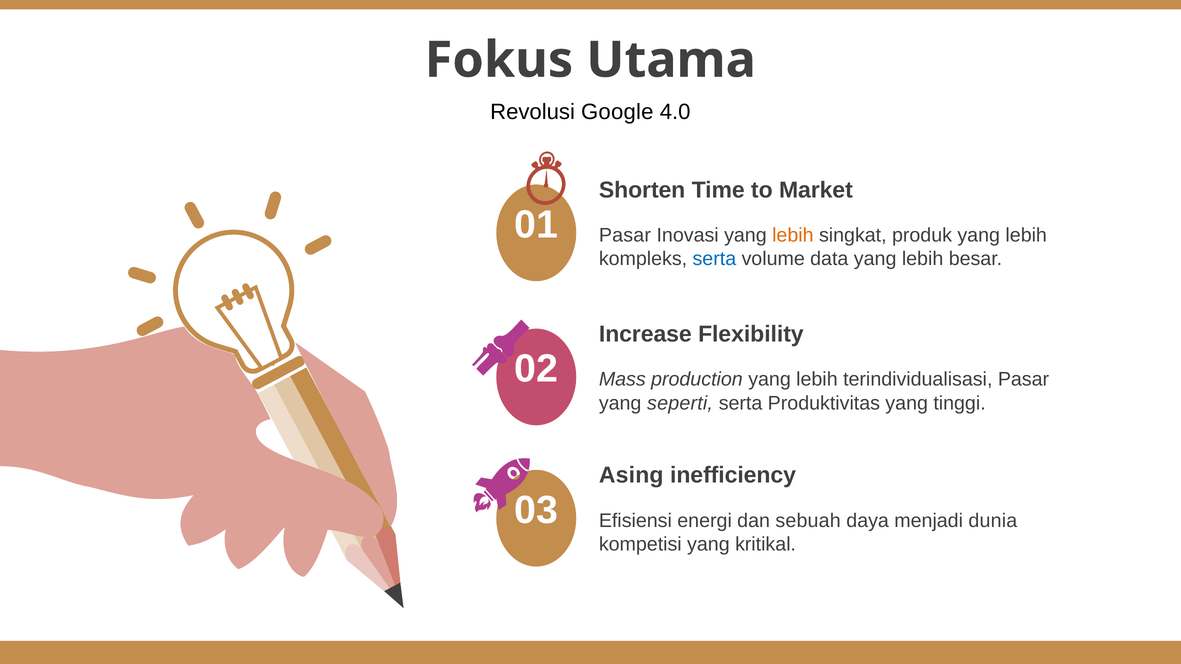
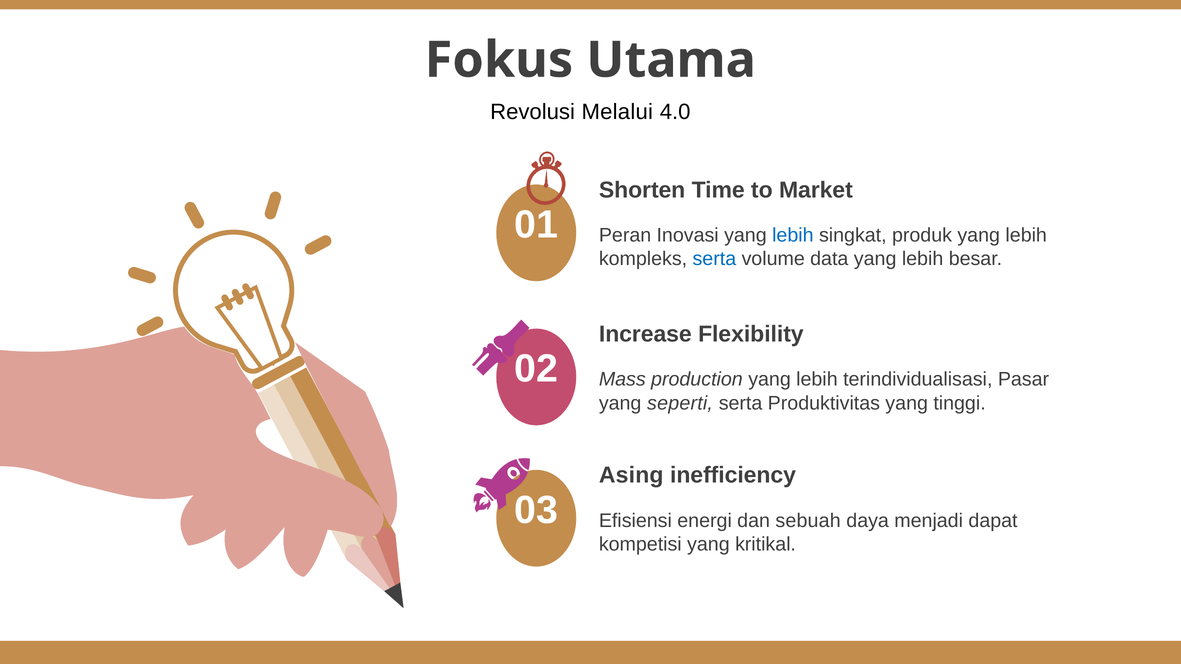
Google: Google -> Melalui
Pasar at (625, 235): Pasar -> Peran
lebih at (793, 235) colour: orange -> blue
dunia: dunia -> dapat
